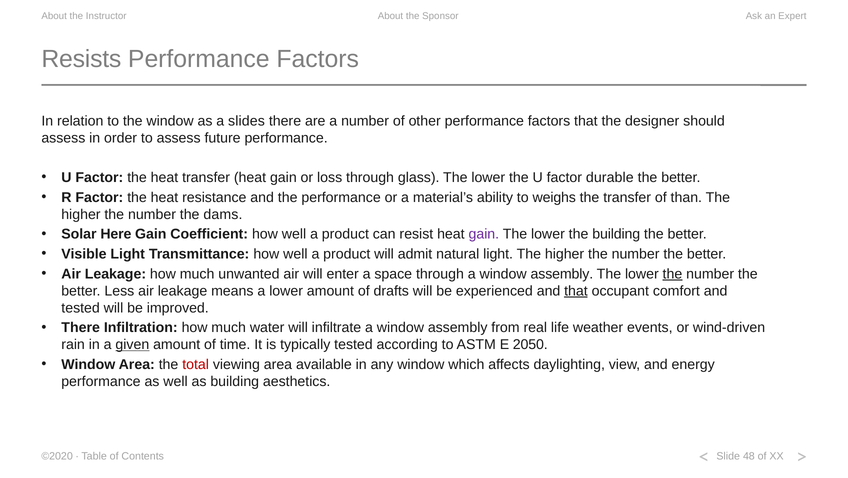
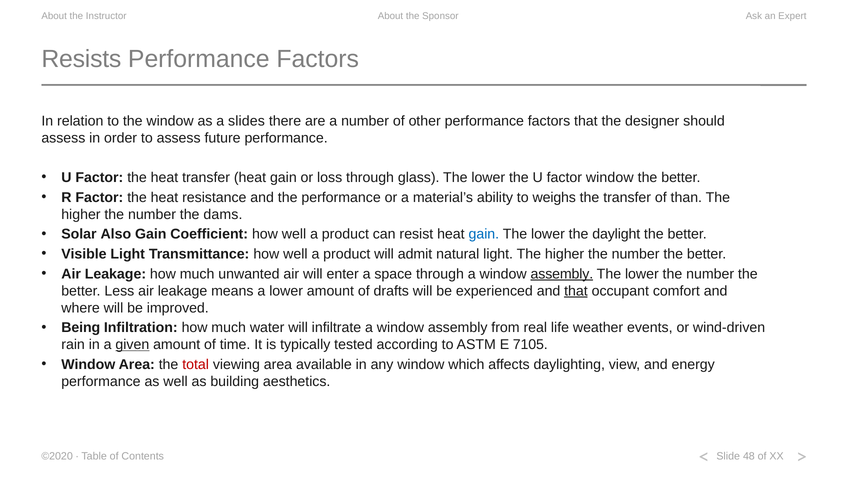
factor durable: durable -> window
Here: Here -> Also
gain at (484, 234) colour: purple -> blue
the building: building -> daylight
assembly at (562, 274) underline: none -> present
the at (672, 274) underline: present -> none
tested at (81, 308): tested -> where
There at (81, 328): There -> Being
2050: 2050 -> 7105
